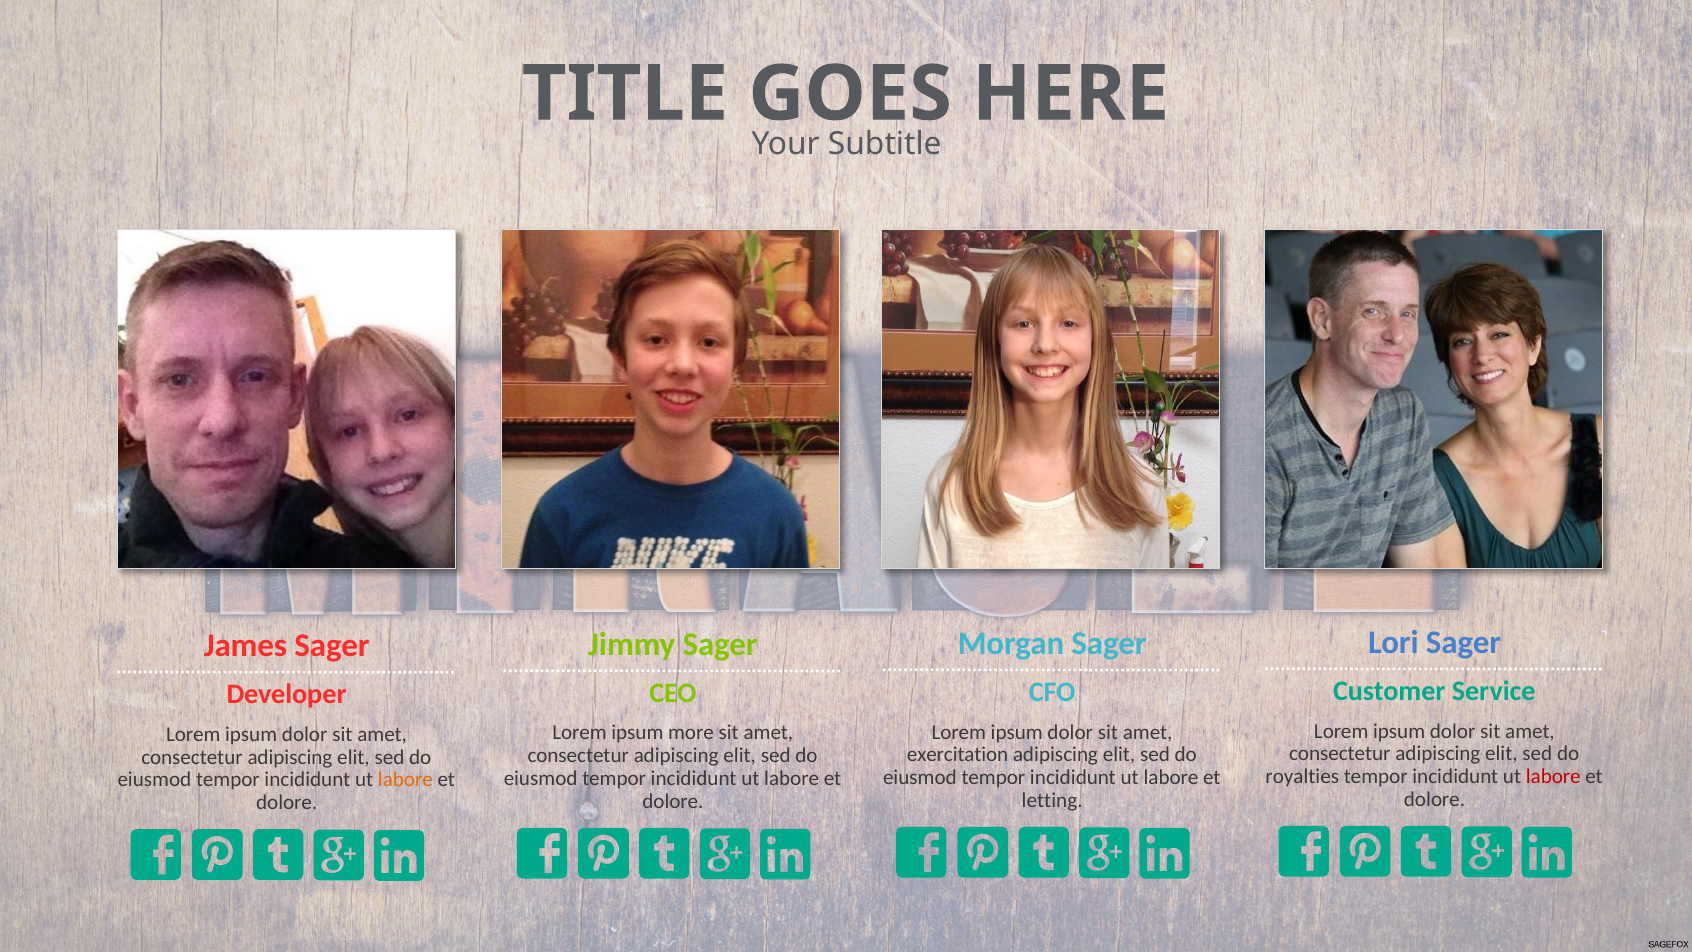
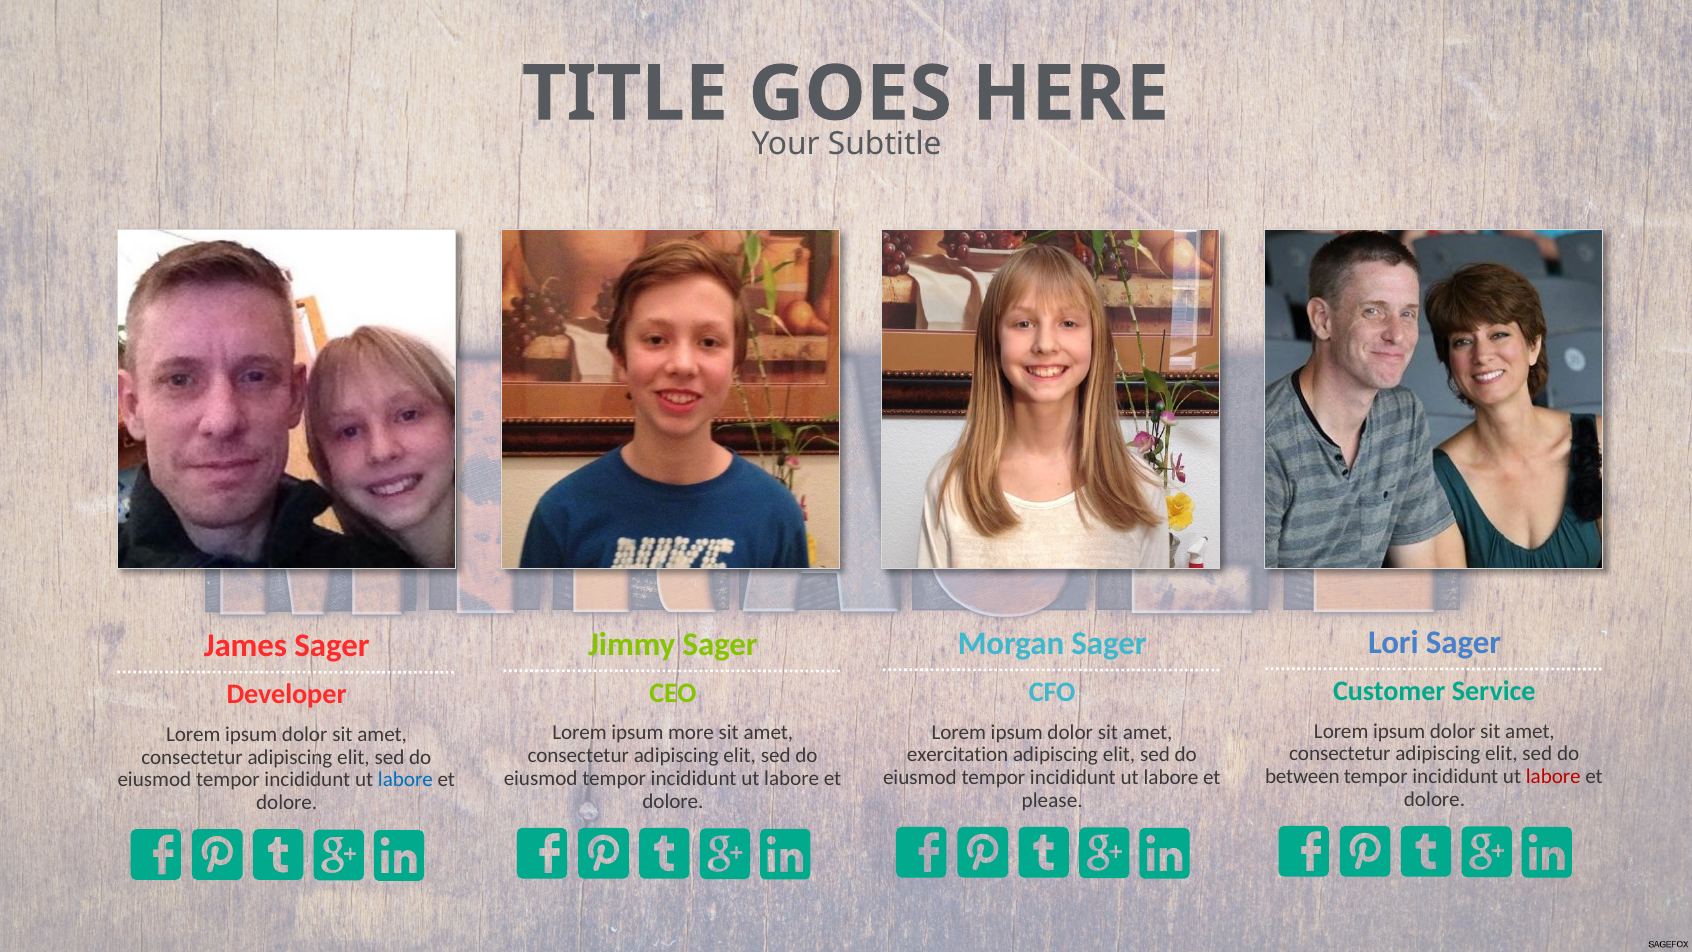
royalties: royalties -> between
labore at (405, 780) colour: orange -> blue
letting: letting -> please
